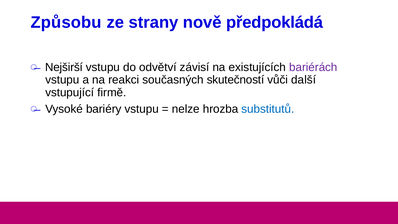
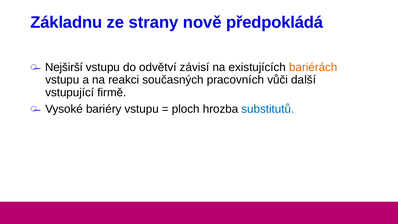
Způsobu: Způsobu -> Základnu
bariérách colour: purple -> orange
skutečností: skutečností -> pracovních
nelze: nelze -> ploch
